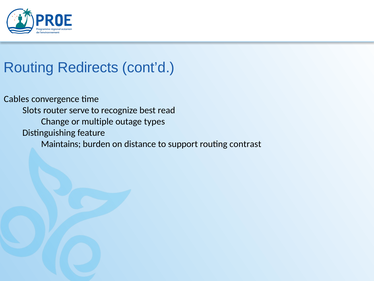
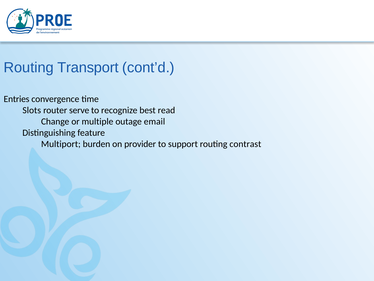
Redirects: Redirects -> Transport
Cables: Cables -> Entries
types: types -> email
Maintains: Maintains -> Multiport
distance: distance -> provider
